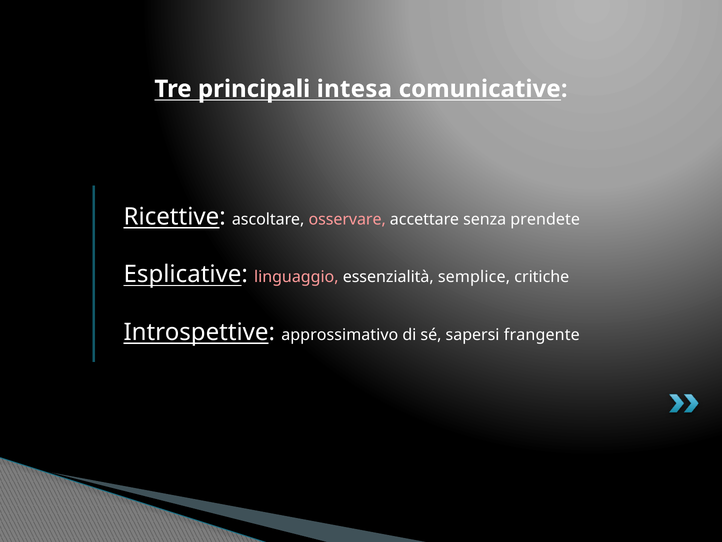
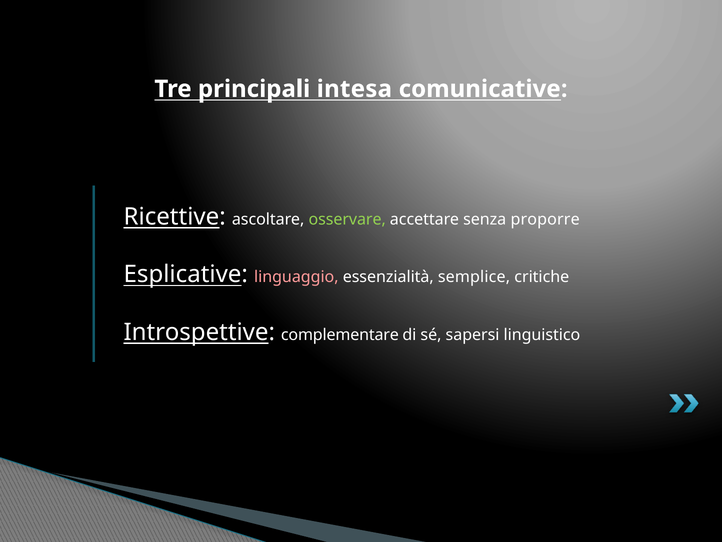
osservare colour: pink -> light green
prendete: prendete -> proporre
approssimativo: approssimativo -> complementare
frangente: frangente -> linguistico
